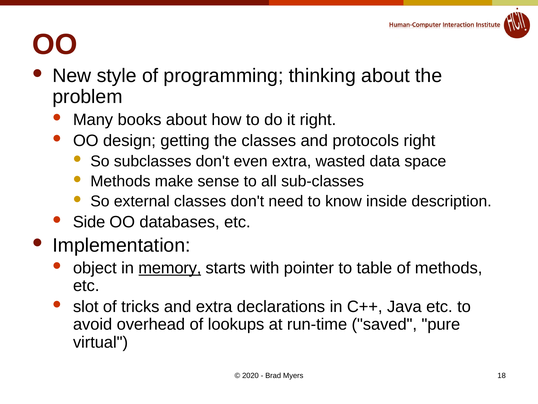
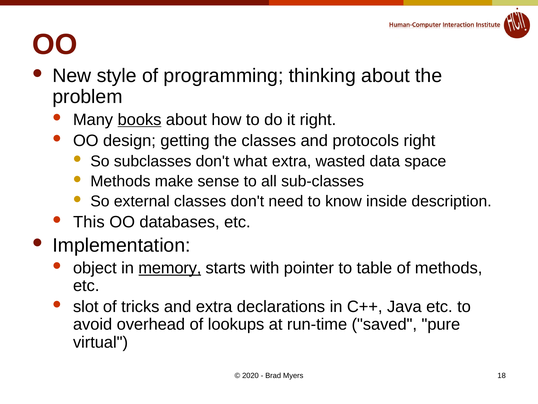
books underline: none -> present
even: even -> what
Side: Side -> This
